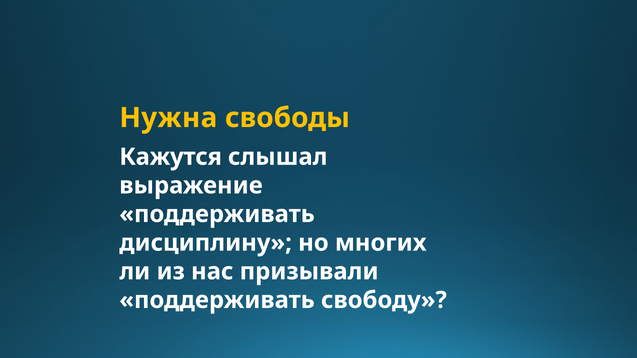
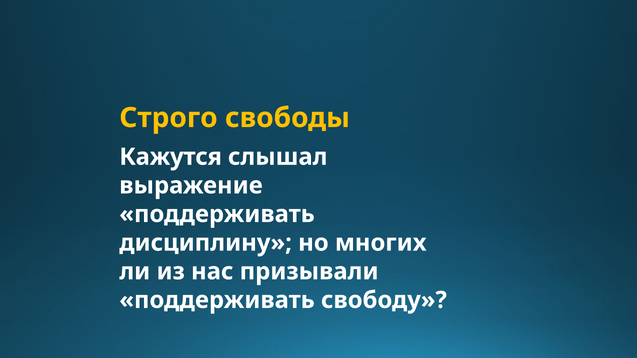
Нужна: Нужна -> Строго
